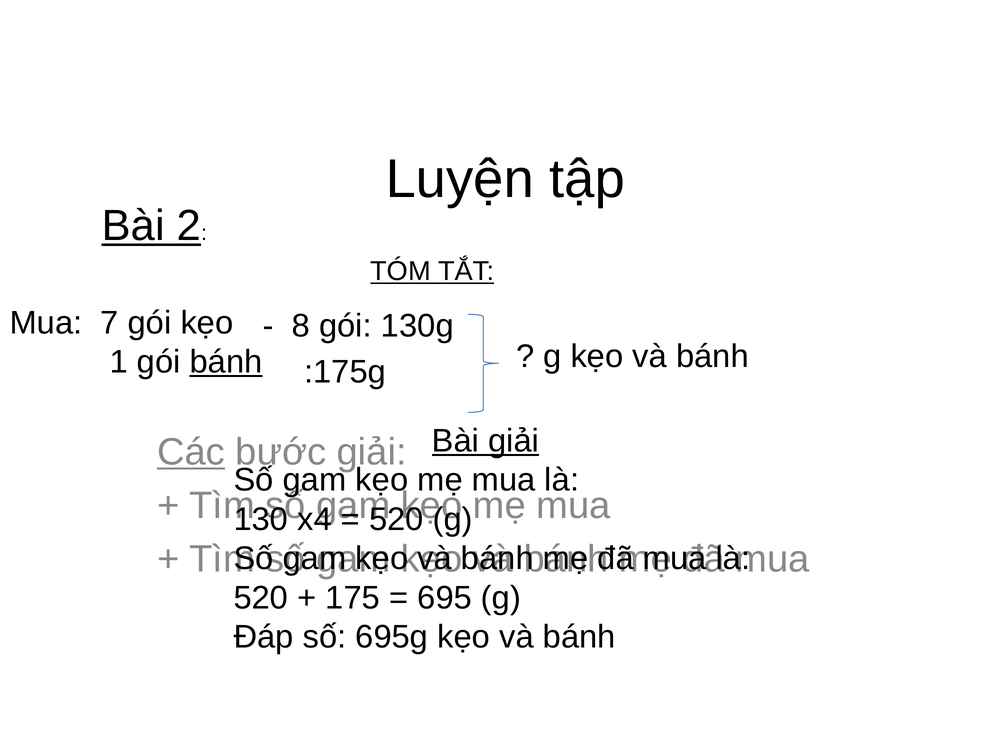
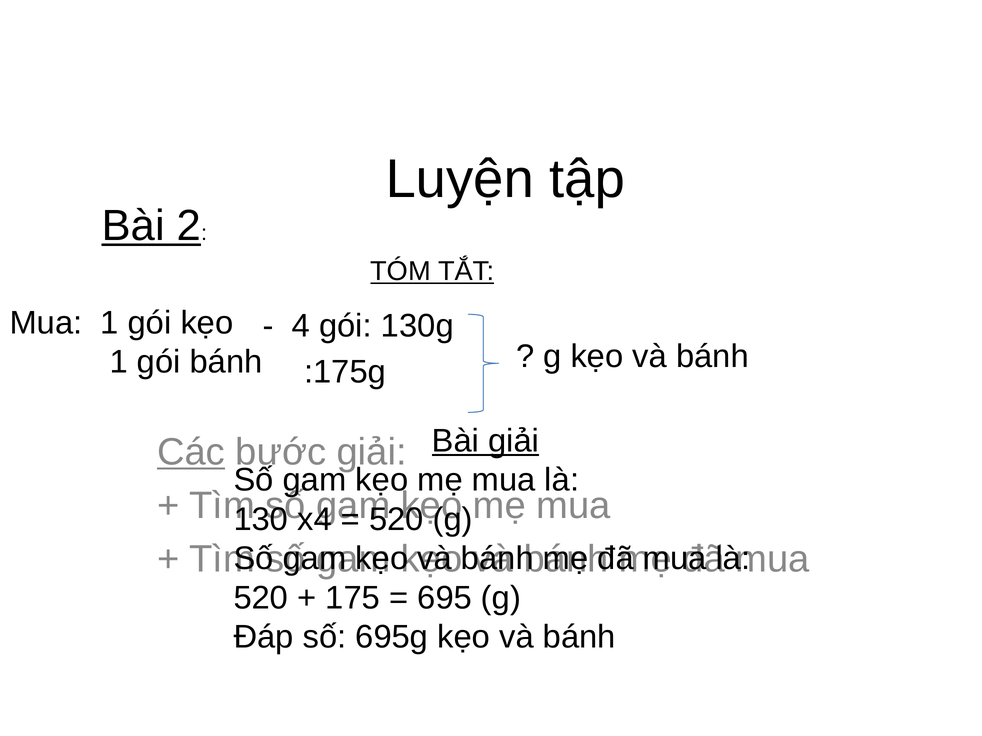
Mua 7: 7 -> 1
8: 8 -> 4
bánh at (226, 362) underline: present -> none
